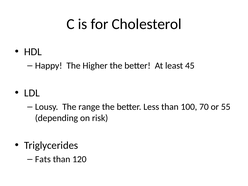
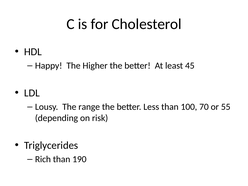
Fats: Fats -> Rich
120: 120 -> 190
